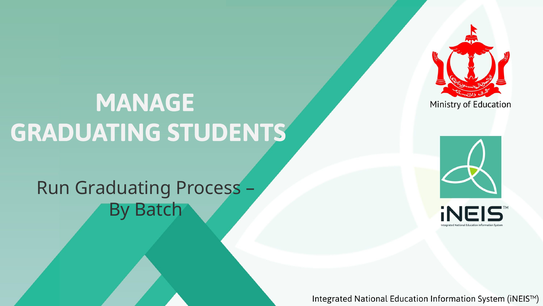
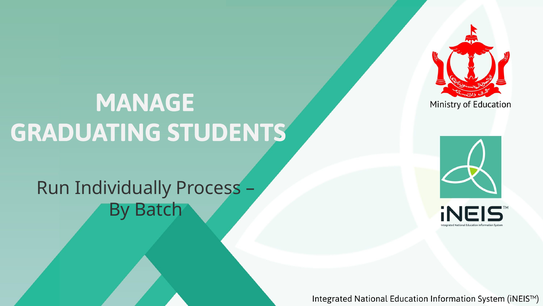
Run Graduating: Graduating -> Individually
